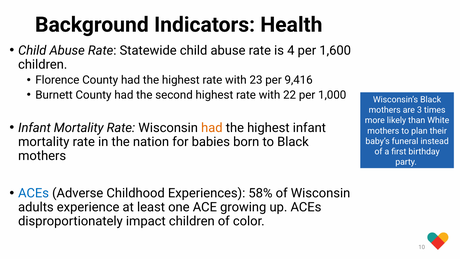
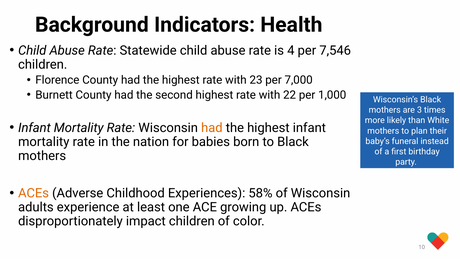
1,600: 1,600 -> 7,546
9,416: 9,416 -> 7,000
ACEs at (34, 193) colour: blue -> orange
